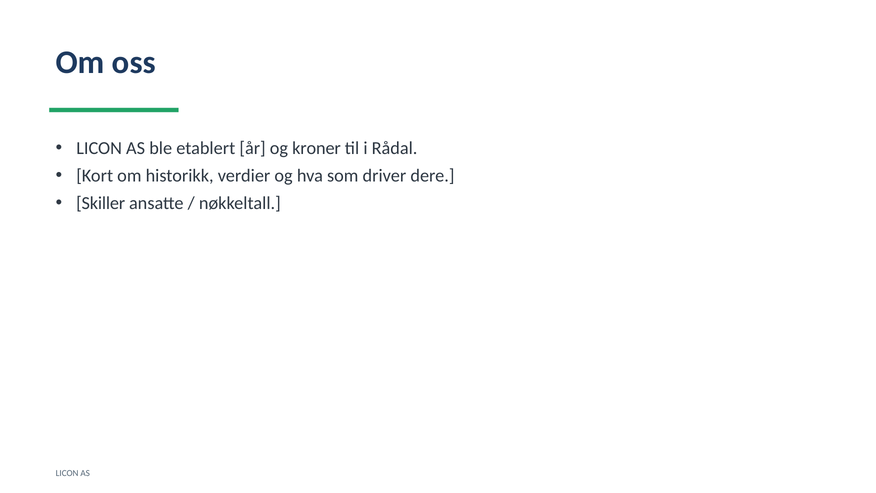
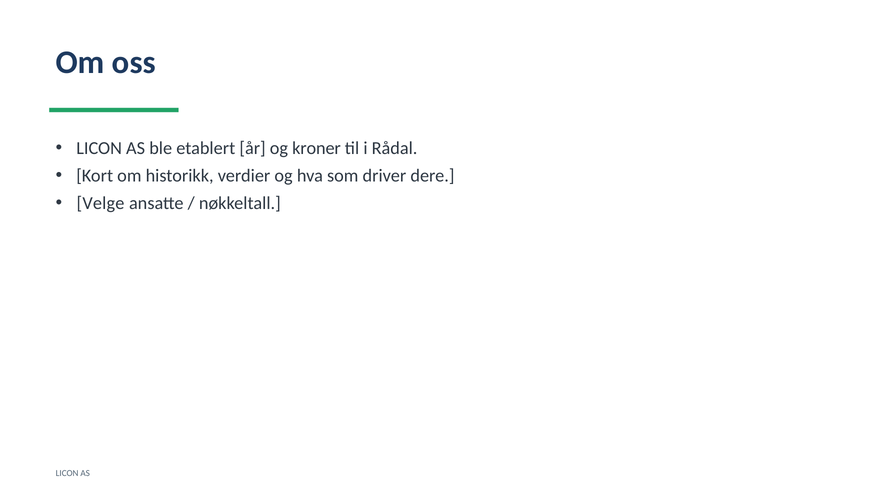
Skiller: Skiller -> Velge
